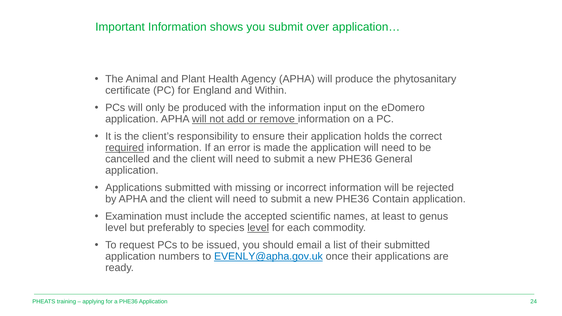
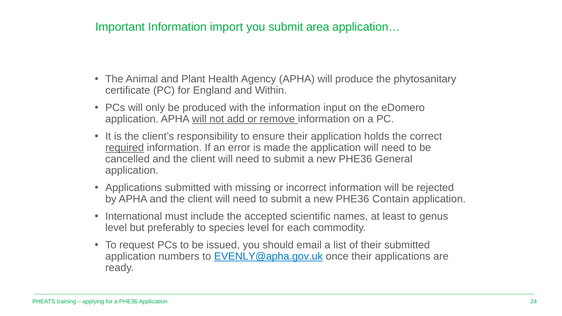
shows: shows -> import
over: over -> area
Examination: Examination -> International
level at (258, 228) underline: present -> none
